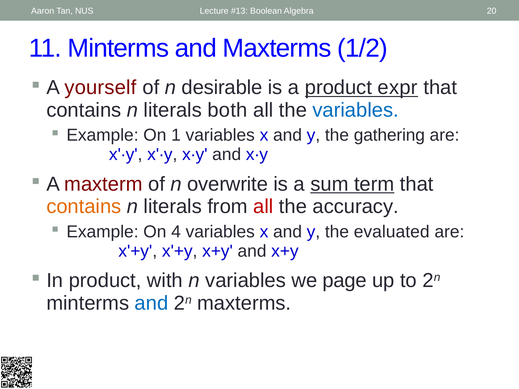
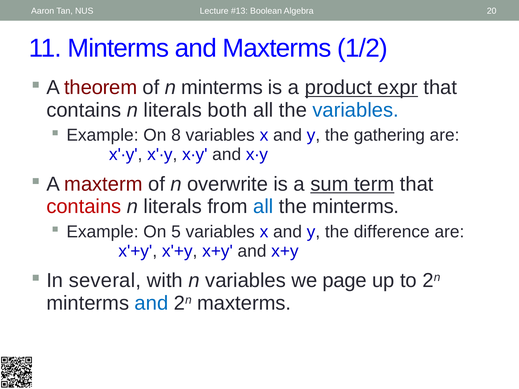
yourself: yourself -> theorem
n desirable: desirable -> minterms
1: 1 -> 8
contains at (84, 207) colour: orange -> red
all at (263, 207) colour: red -> blue
the accuracy: accuracy -> minterms
4: 4 -> 5
evaluated: evaluated -> difference
In product: product -> several
